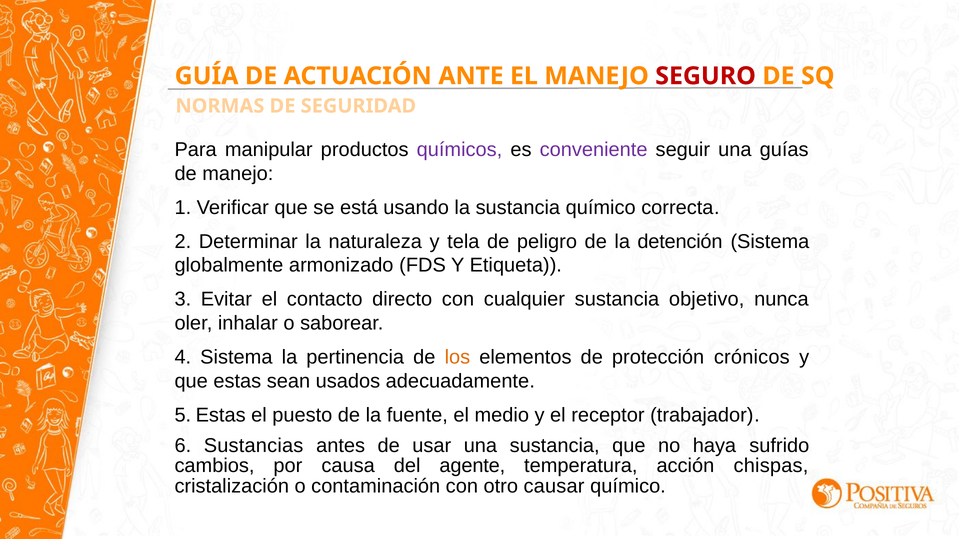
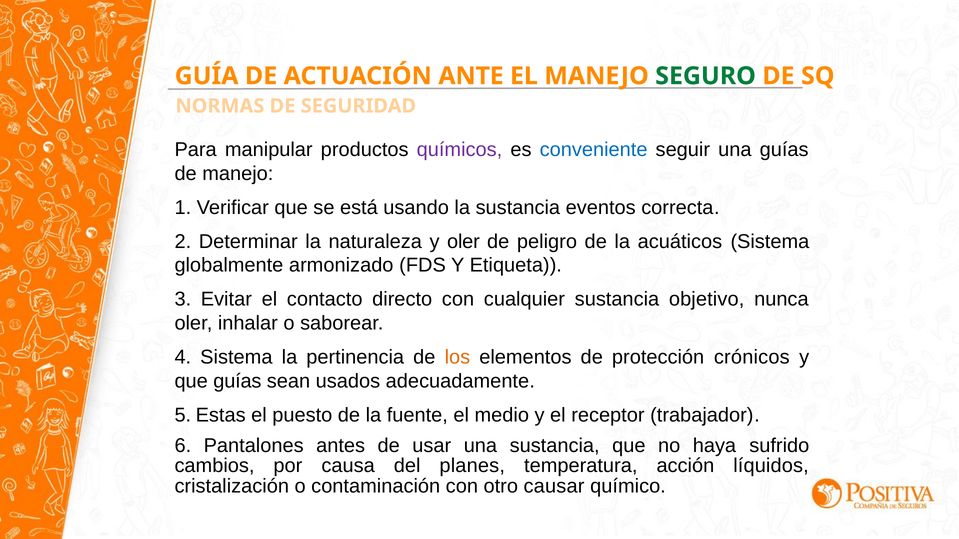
SEGURO colour: red -> green
conveniente colour: purple -> blue
sustancia químico: químico -> eventos
y tela: tela -> oler
detención: detención -> acuáticos
que estas: estas -> guías
Sustancias: Sustancias -> Pantalones
agente: agente -> planes
chispas: chispas -> líquidos
